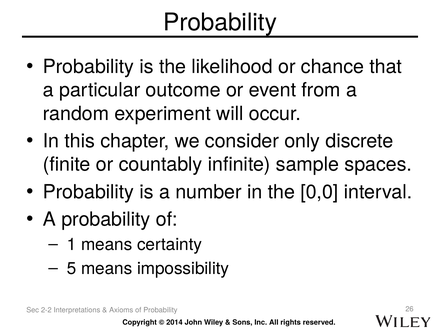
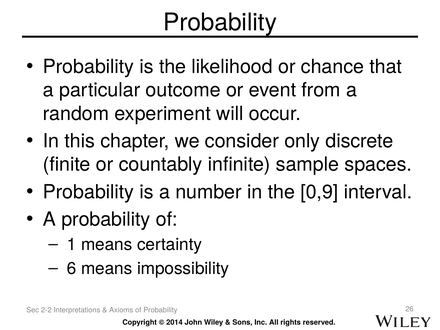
0,0: 0,0 -> 0,9
5: 5 -> 6
